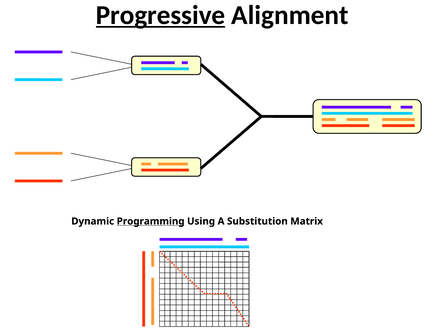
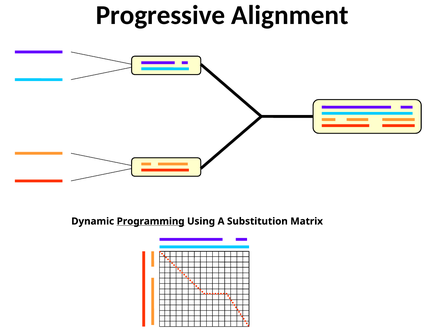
Progressive underline: present -> none
